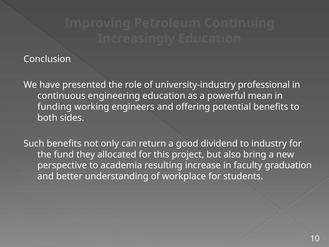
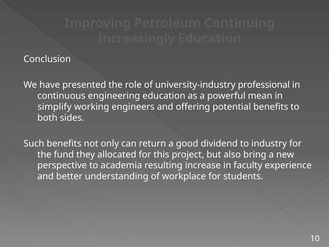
funding: funding -> simplify
graduation: graduation -> experience
